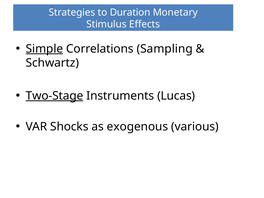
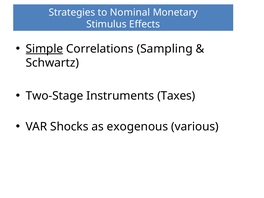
Duration: Duration -> Nominal
Two-Stage underline: present -> none
Lucas: Lucas -> Taxes
